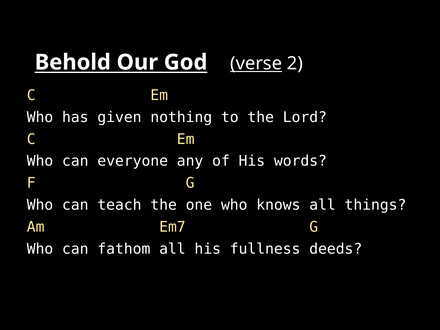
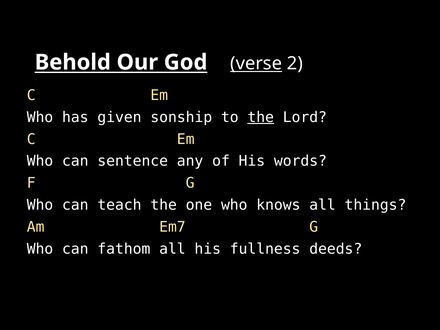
nothing: nothing -> sonship
the at (261, 117) underline: none -> present
everyone: everyone -> sentence
